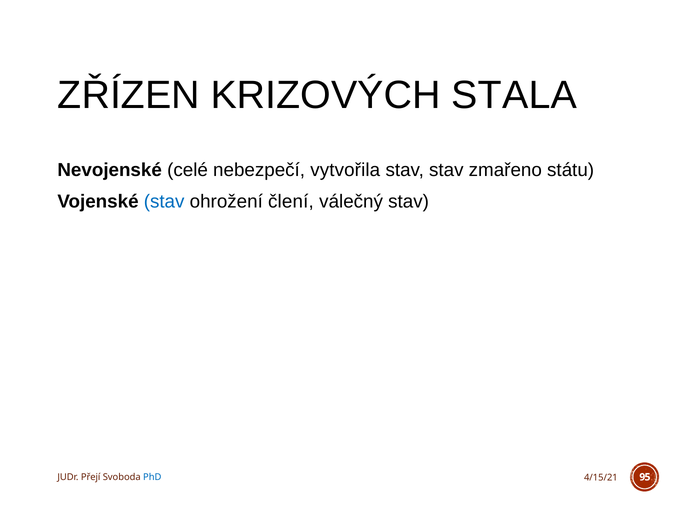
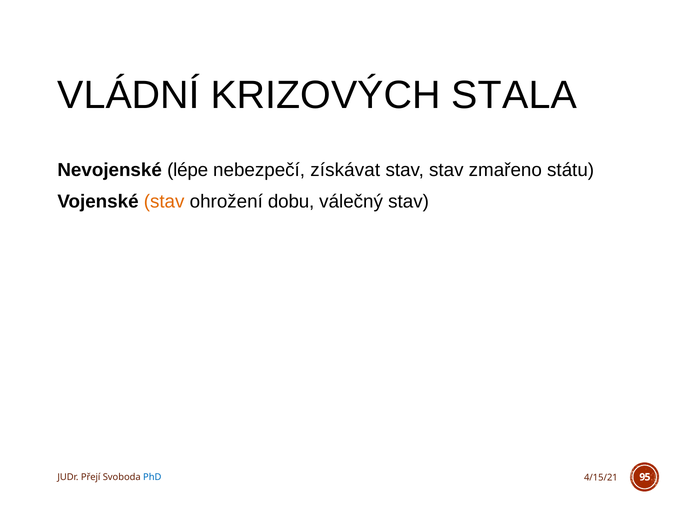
ZŘÍZEN: ZŘÍZEN -> VLÁDNÍ
celé: celé -> lépe
vytvořila: vytvořila -> získávat
stav at (164, 202) colour: blue -> orange
člení: člení -> dobu
